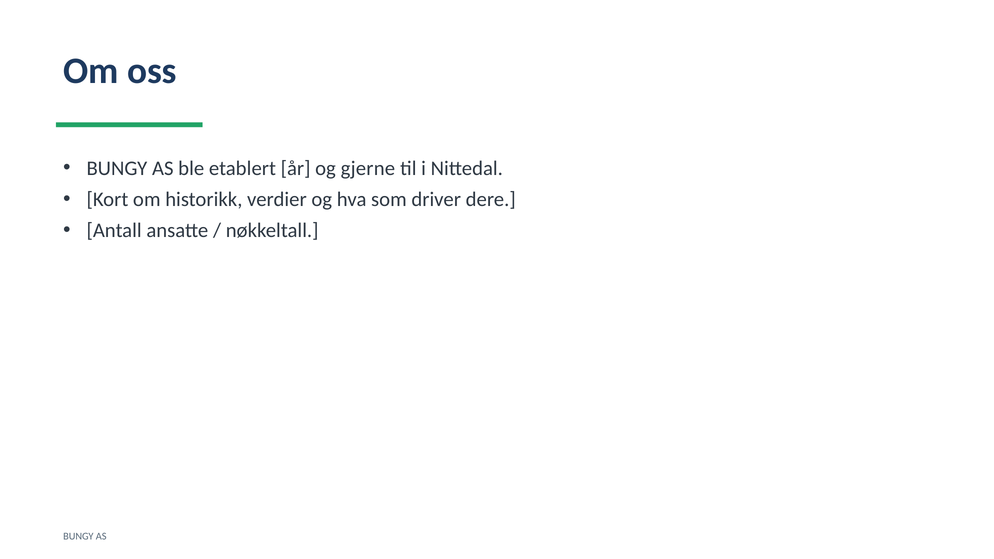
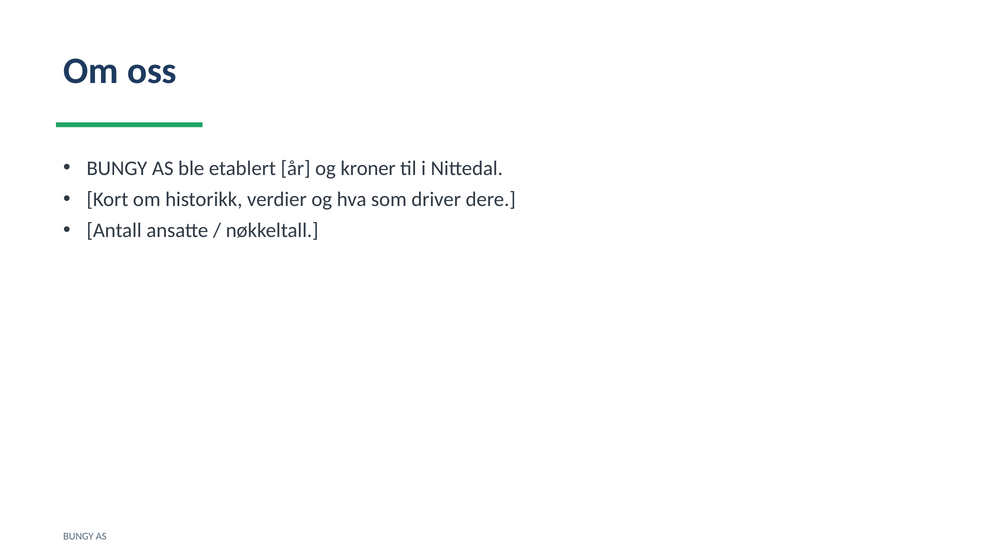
gjerne: gjerne -> kroner
